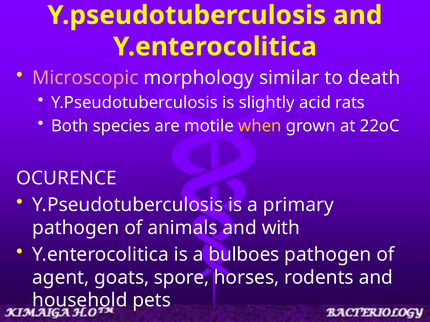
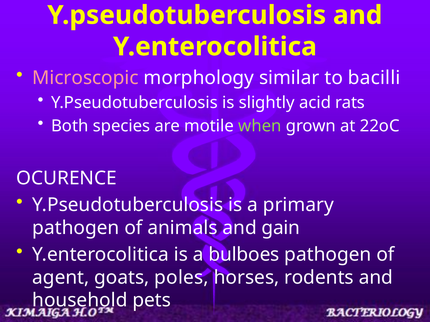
death: death -> bacilli
when colour: yellow -> light green
with: with -> gain
spore: spore -> poles
